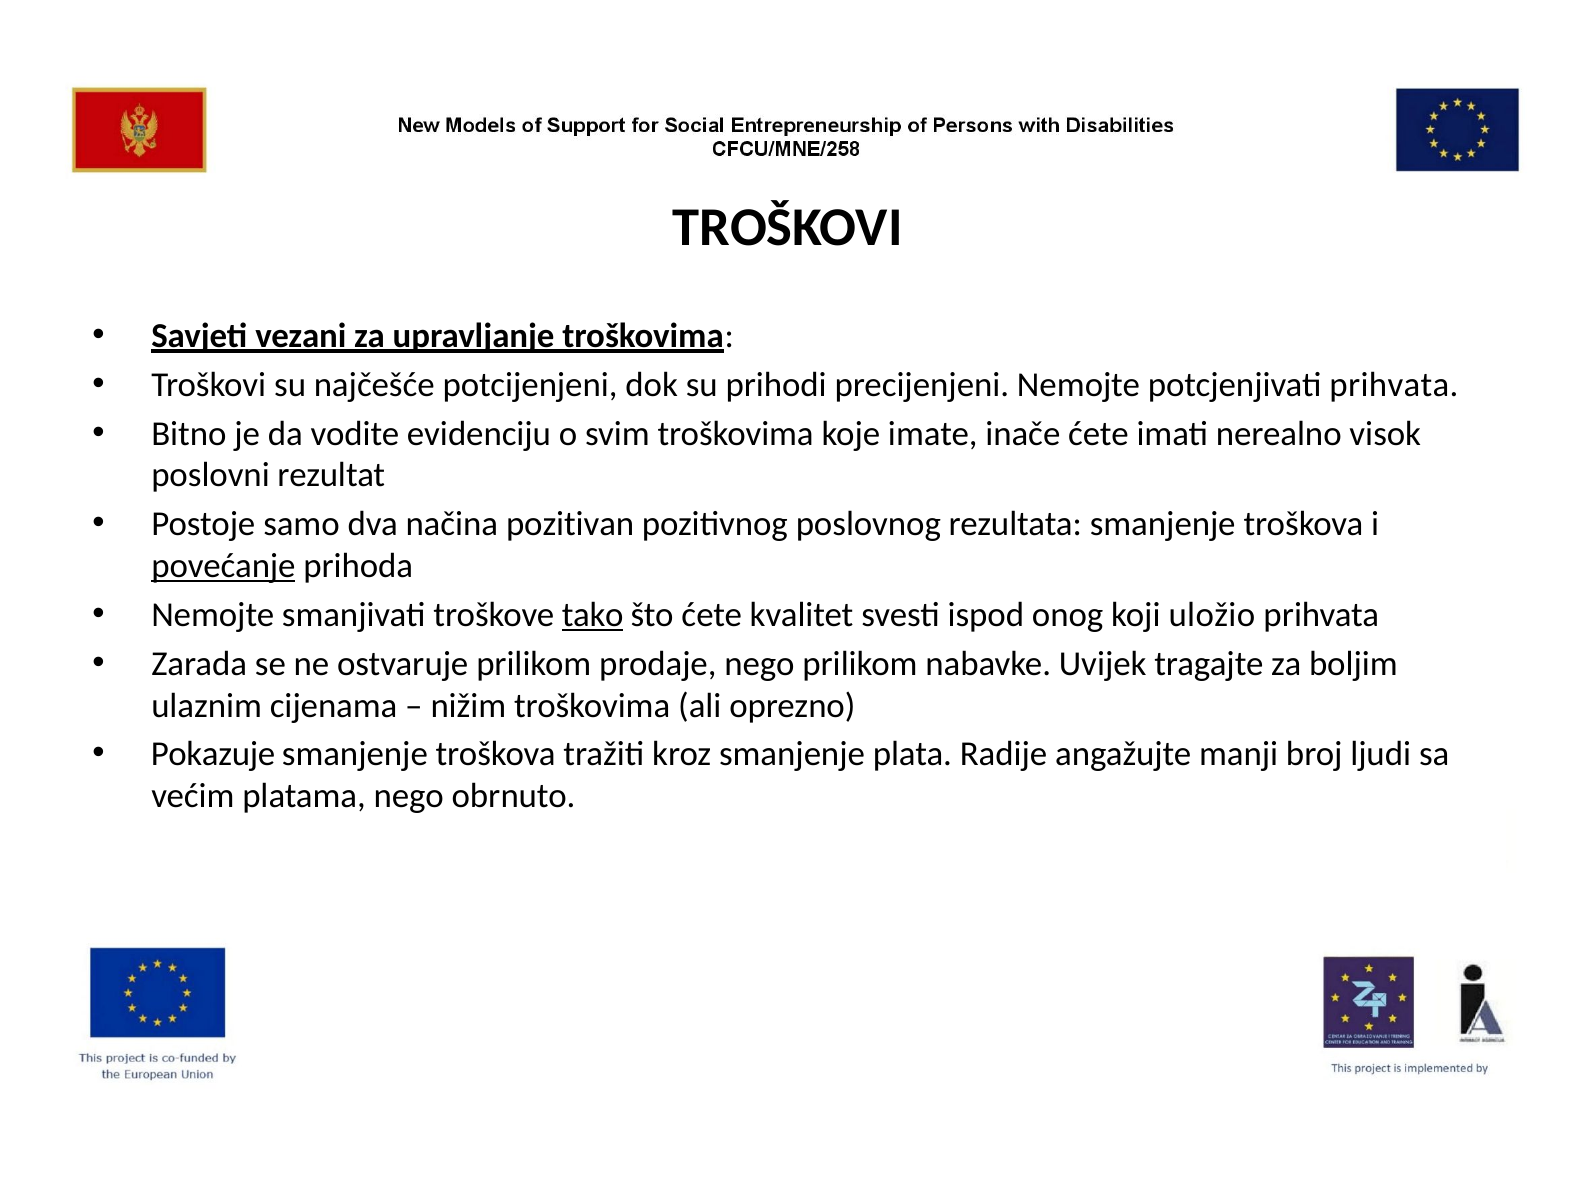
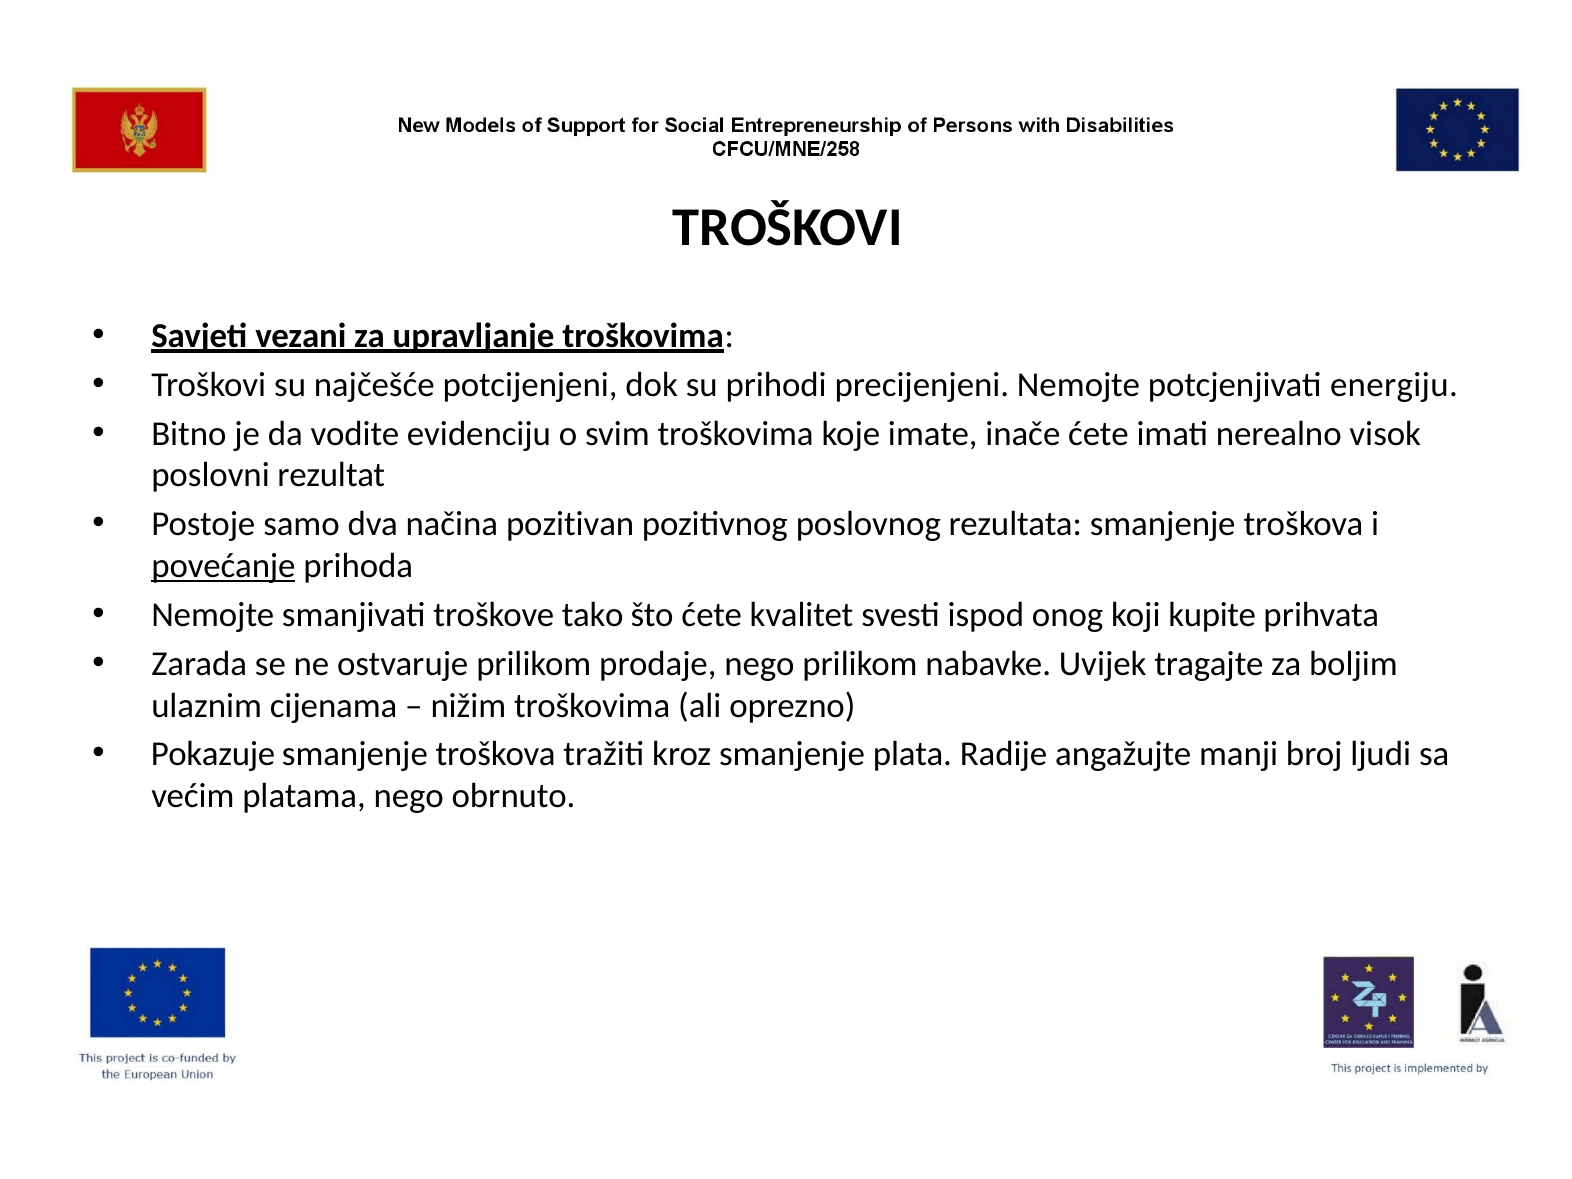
potcjenjivati prihvata: prihvata -> energiju
tako underline: present -> none
uložio: uložio -> kupite
